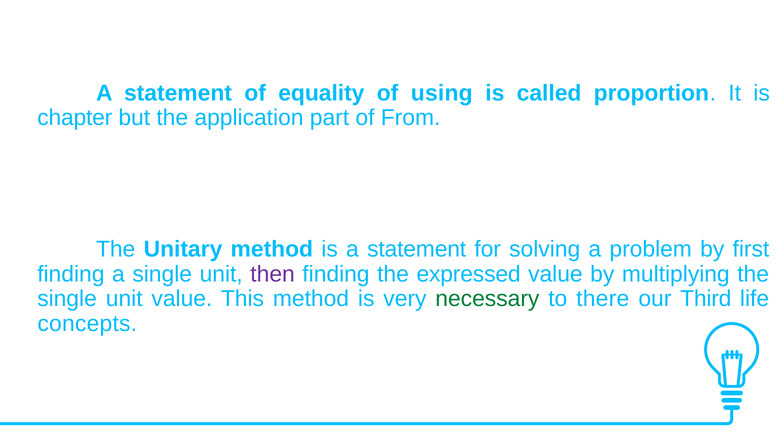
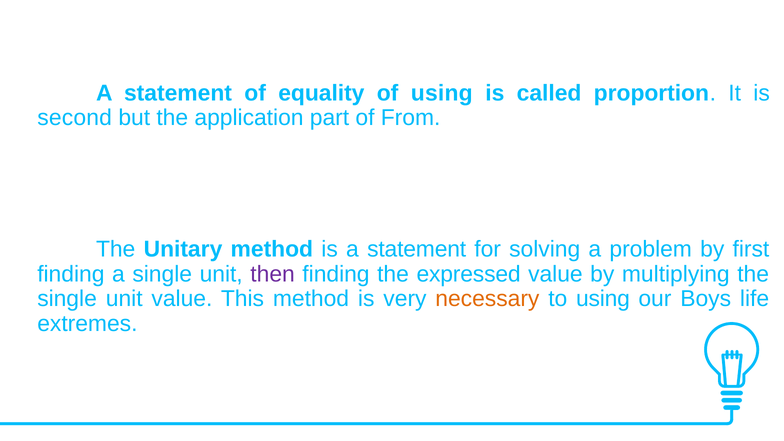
chapter: chapter -> second
necessary colour: green -> orange
to there: there -> using
Third: Third -> Boys
concepts: concepts -> extremes
